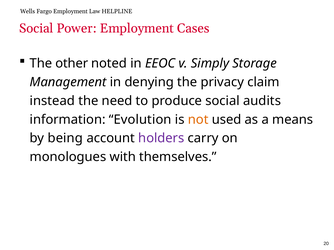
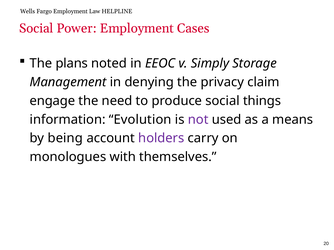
other: other -> plans
instead: instead -> engage
audits: audits -> things
not colour: orange -> purple
